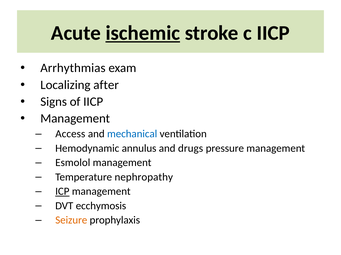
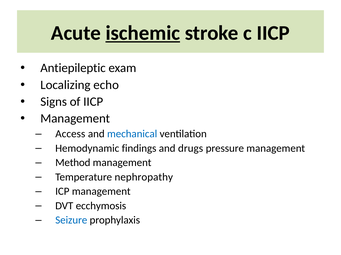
Arrhythmias: Arrhythmias -> Antiepileptic
after: after -> echo
annulus: annulus -> findings
Esmolol: Esmolol -> Method
ICP underline: present -> none
Seizure colour: orange -> blue
